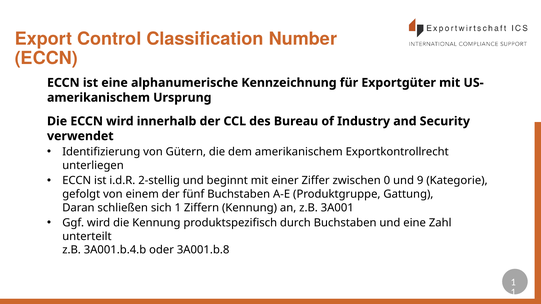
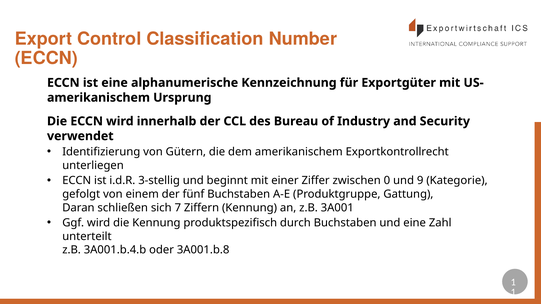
2-stellig: 2-stellig -> 3-stellig
sich 1: 1 -> 7
